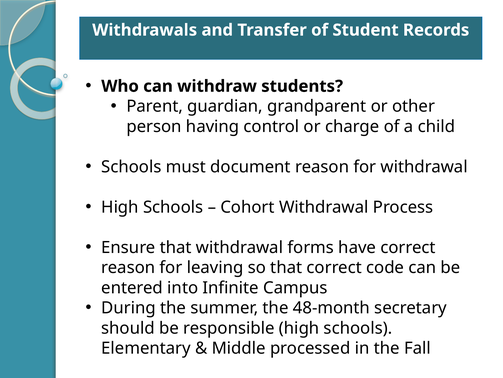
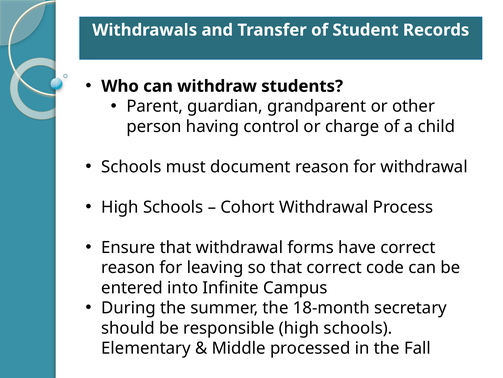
48-month: 48-month -> 18-month
